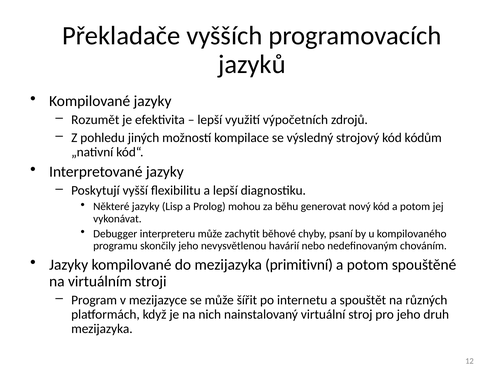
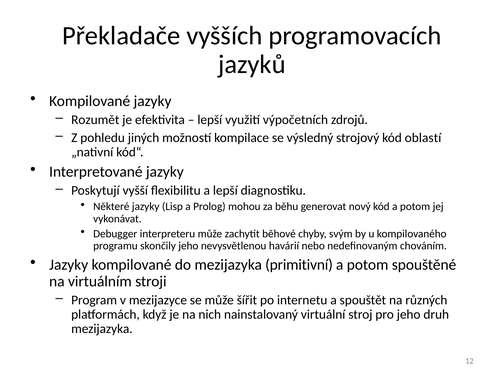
kódům: kódům -> oblastí
psaní: psaní -> svým
